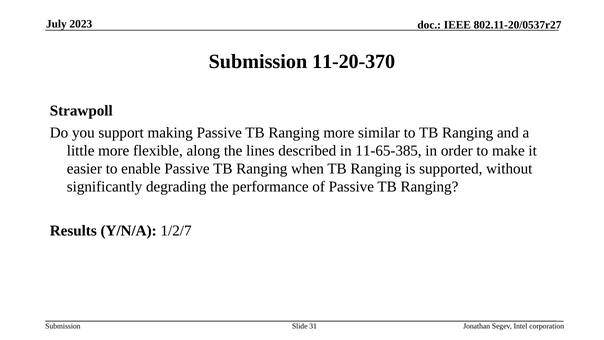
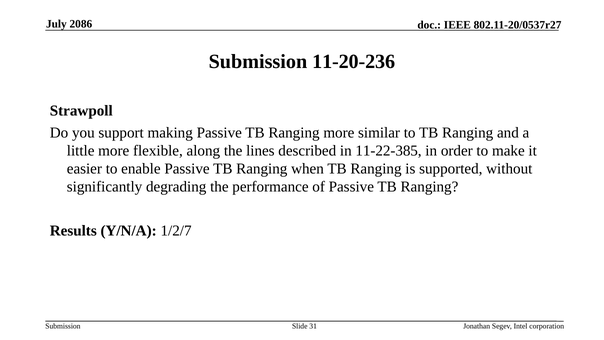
2023: 2023 -> 2086
11-20-370: 11-20-370 -> 11-20-236
11-65-385: 11-65-385 -> 11-22-385
